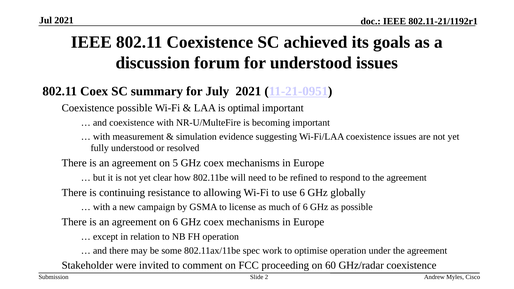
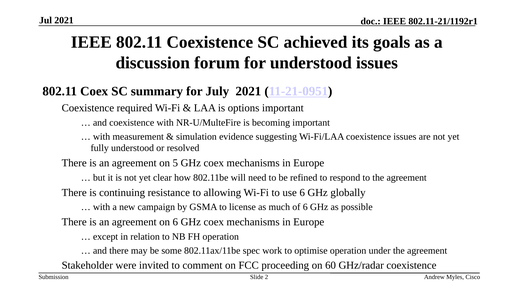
Coexistence possible: possible -> required
optimal: optimal -> options
